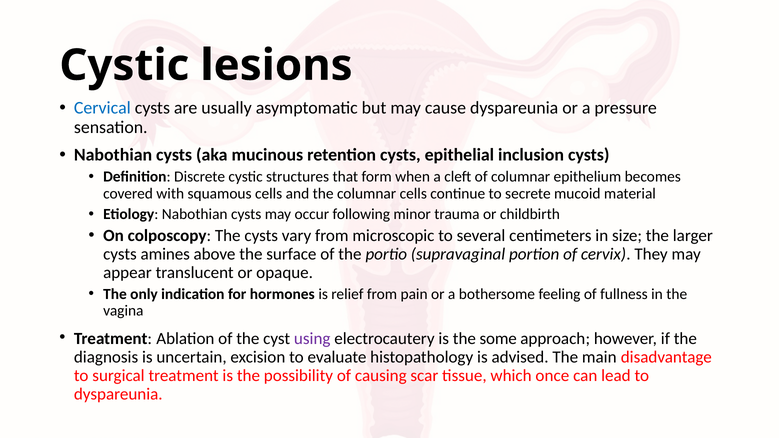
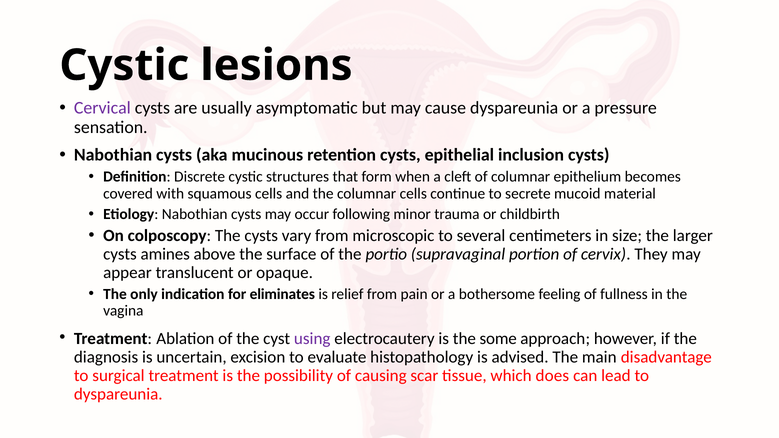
Cervical colour: blue -> purple
hormones: hormones -> eliminates
once: once -> does
